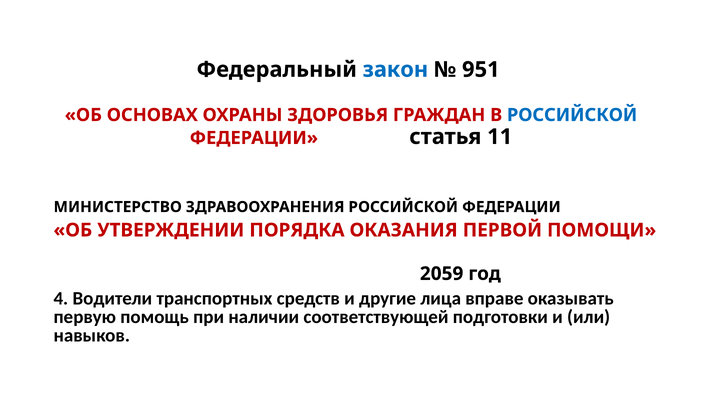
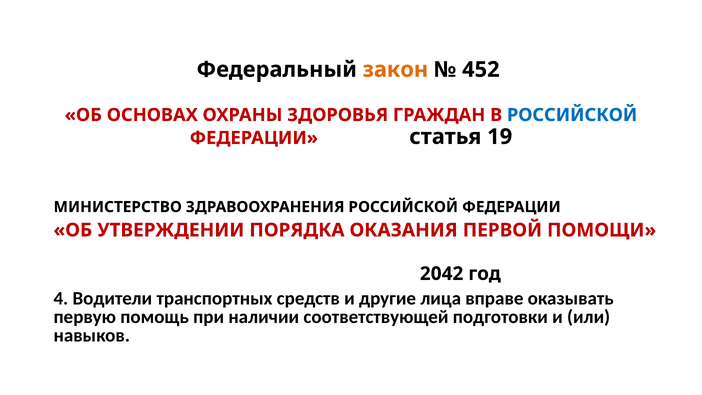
закон colour: blue -> orange
951: 951 -> 452
11: 11 -> 19
2059: 2059 -> 2042
